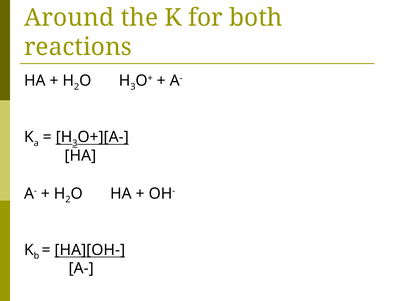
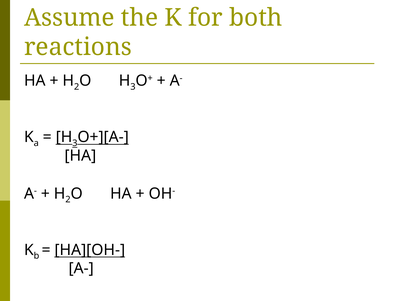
Around: Around -> Assume
